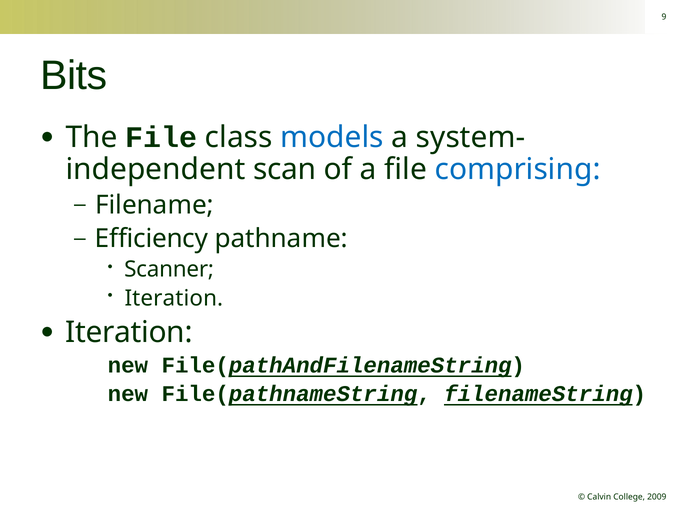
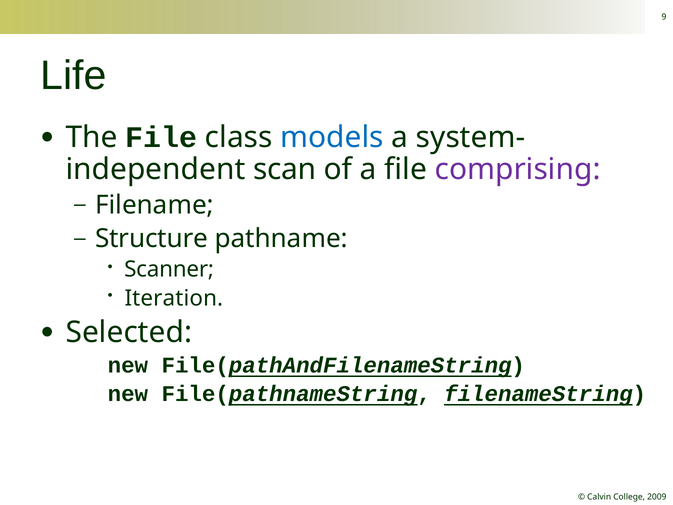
Bits: Bits -> Life
comprising colour: blue -> purple
Efficiency: Efficiency -> Structure
Iteration at (129, 332): Iteration -> Selected
